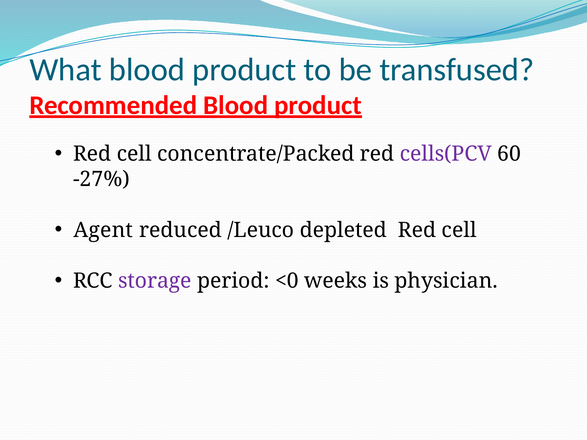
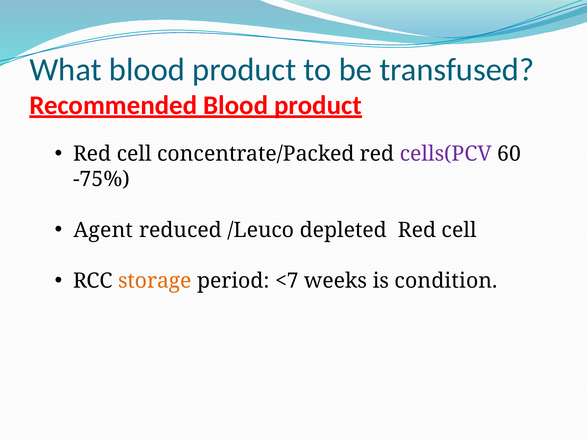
-27%: -27% -> -75%
storage colour: purple -> orange
<0: <0 -> <7
physician: physician -> condition
